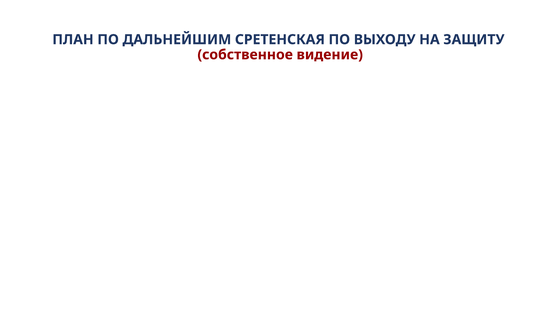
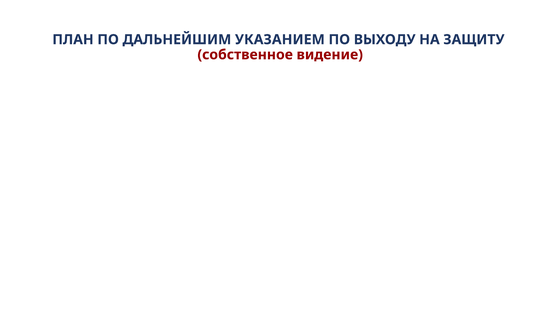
СРЕТЕНСКАЯ: СРЕТЕНСКАЯ -> УКАЗАНИЕМ
